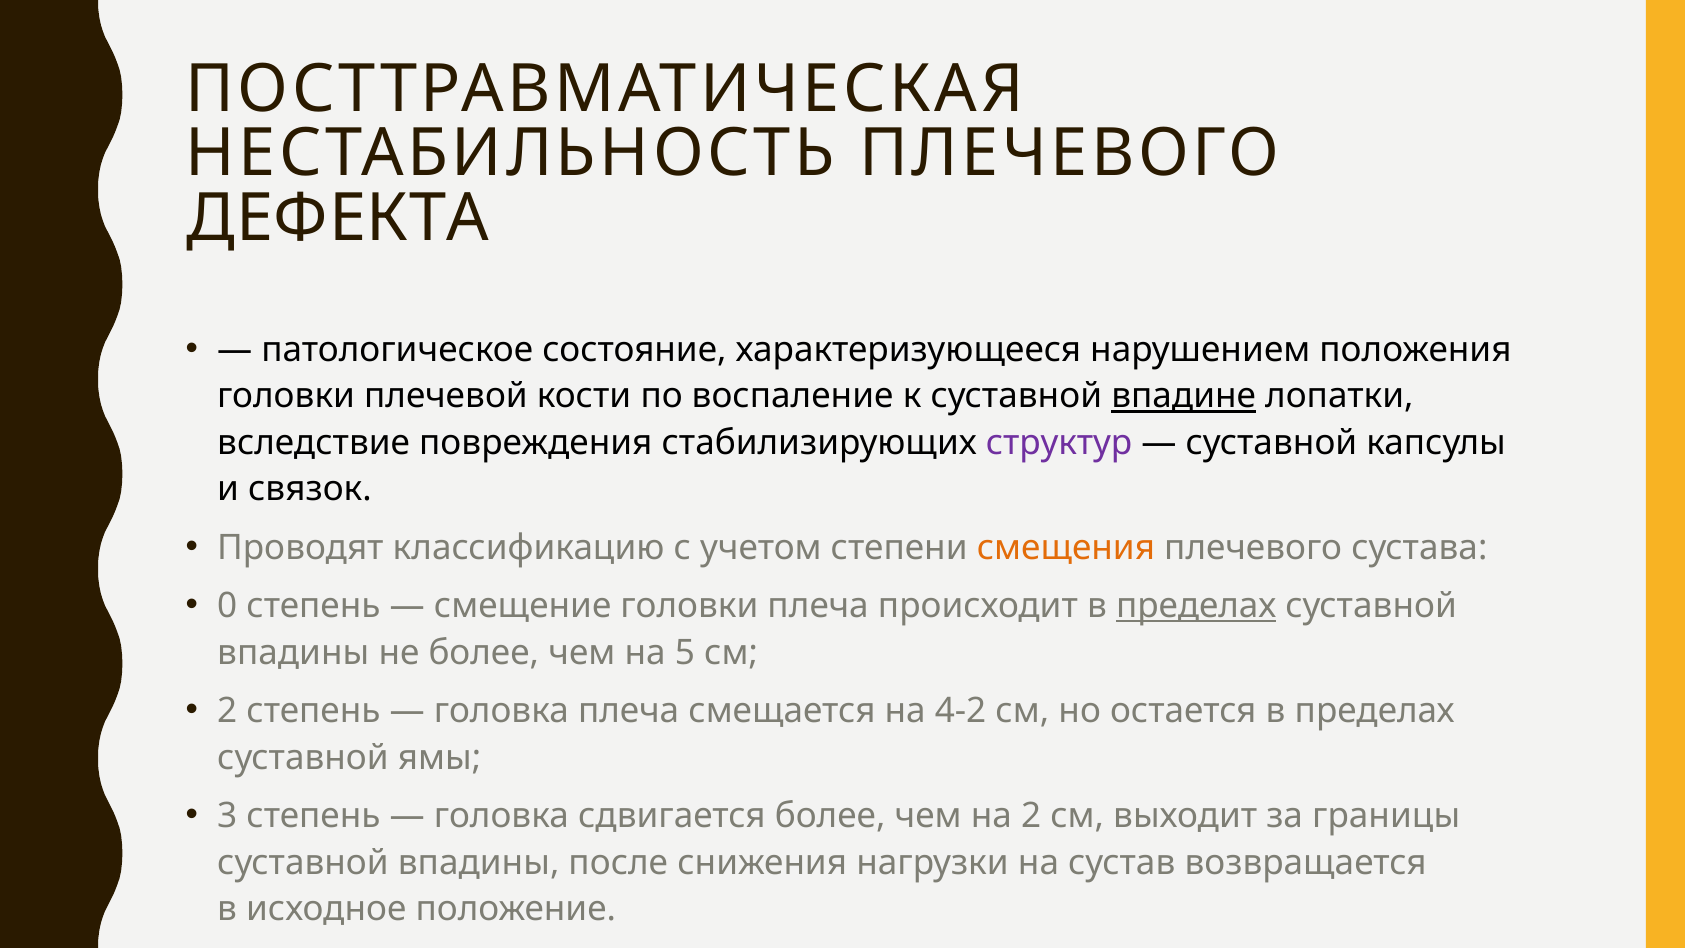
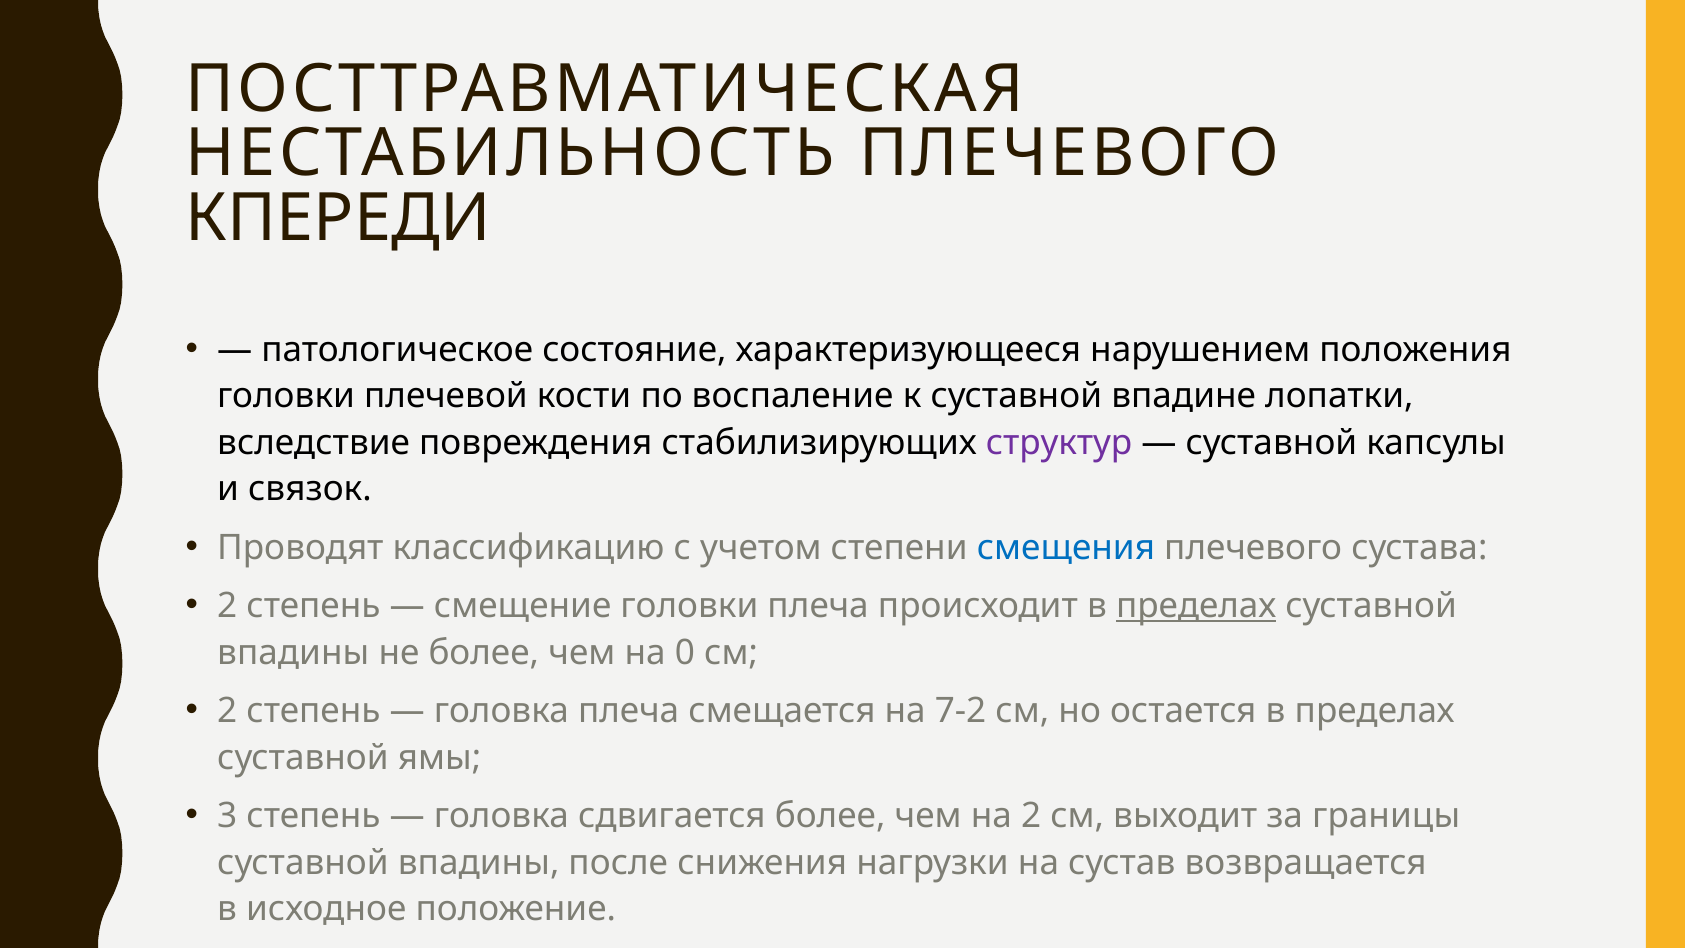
ДЕФЕКТА: ДЕФЕКТА -> КПЕРЕДИ
впадине underline: present -> none
смещения colour: orange -> blue
0 at (227, 606): 0 -> 2
5: 5 -> 0
4-2: 4-2 -> 7-2
